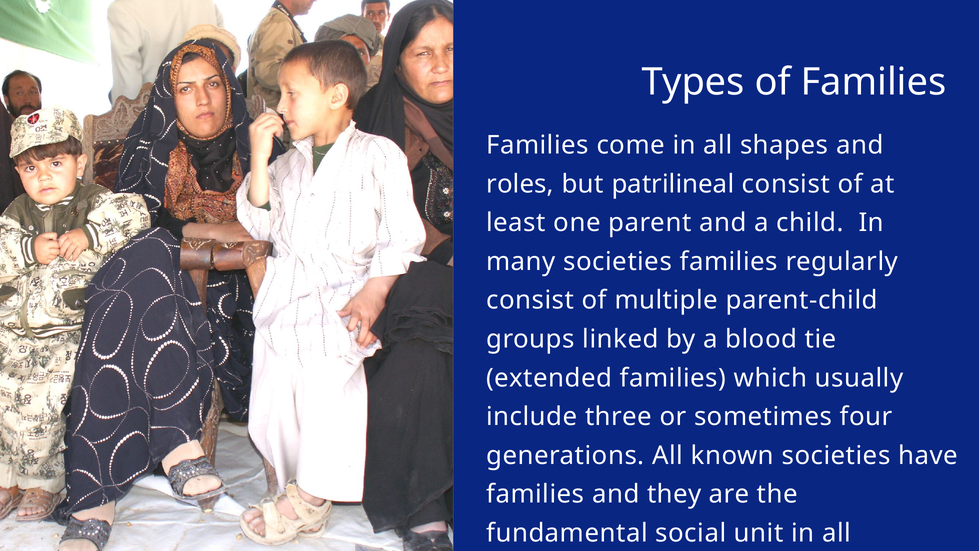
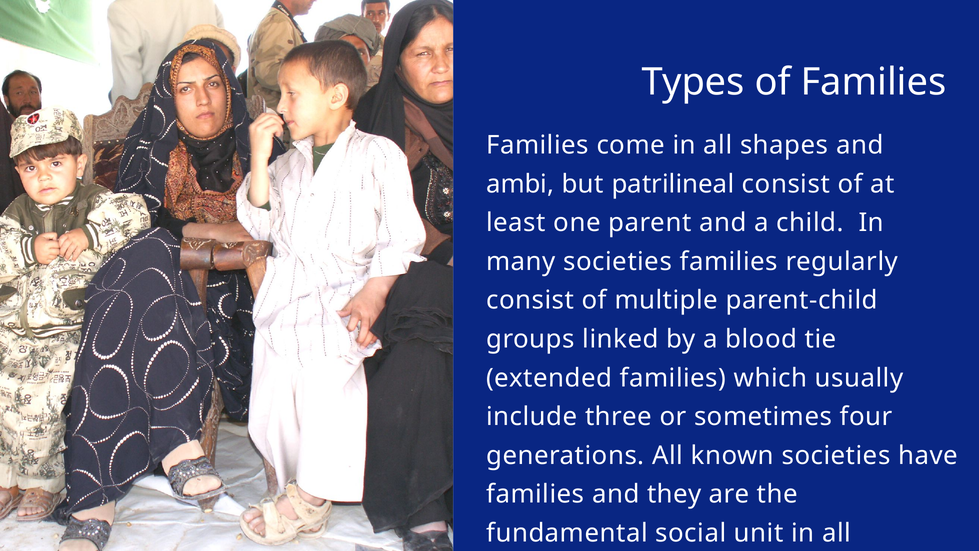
roles: roles -> ambi
